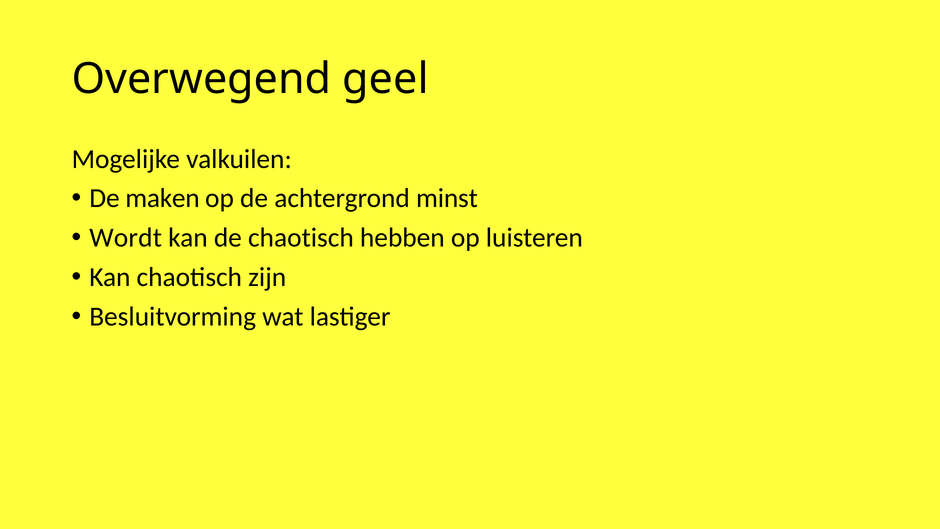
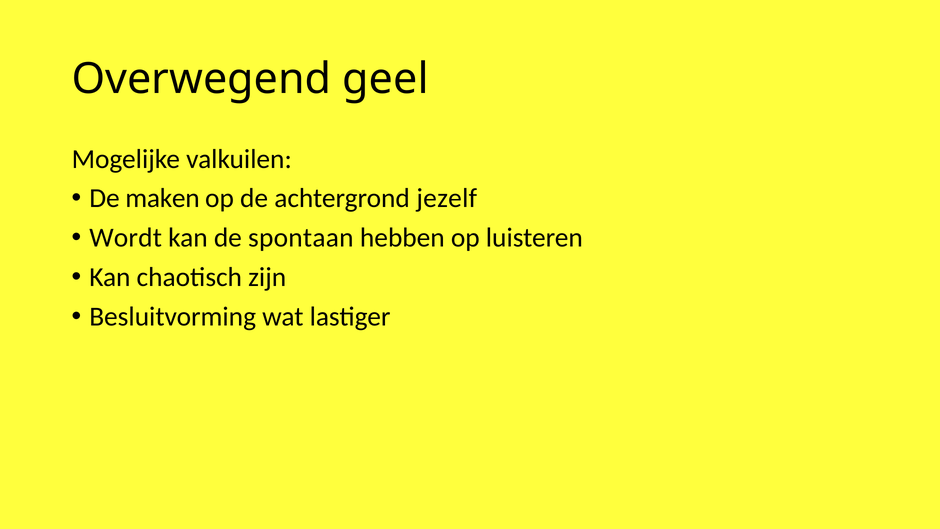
minst: minst -> jezelf
de chaotisch: chaotisch -> spontaan
